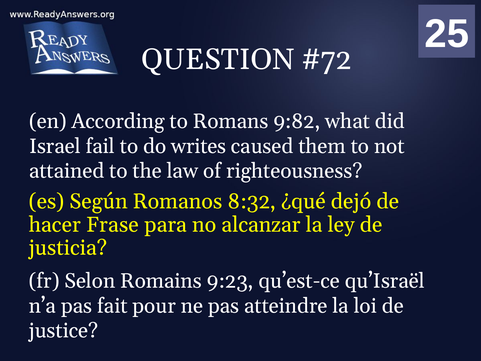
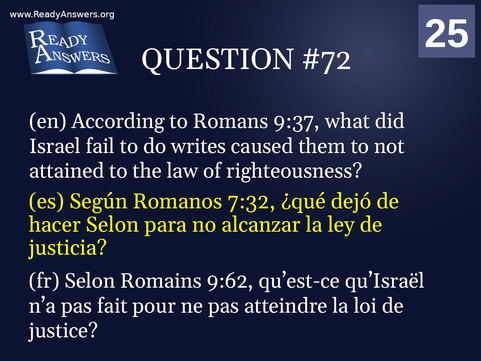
9:82: 9:82 -> 9:37
8:32: 8:32 -> 7:32
hacer Frase: Frase -> Selon
9:23: 9:23 -> 9:62
